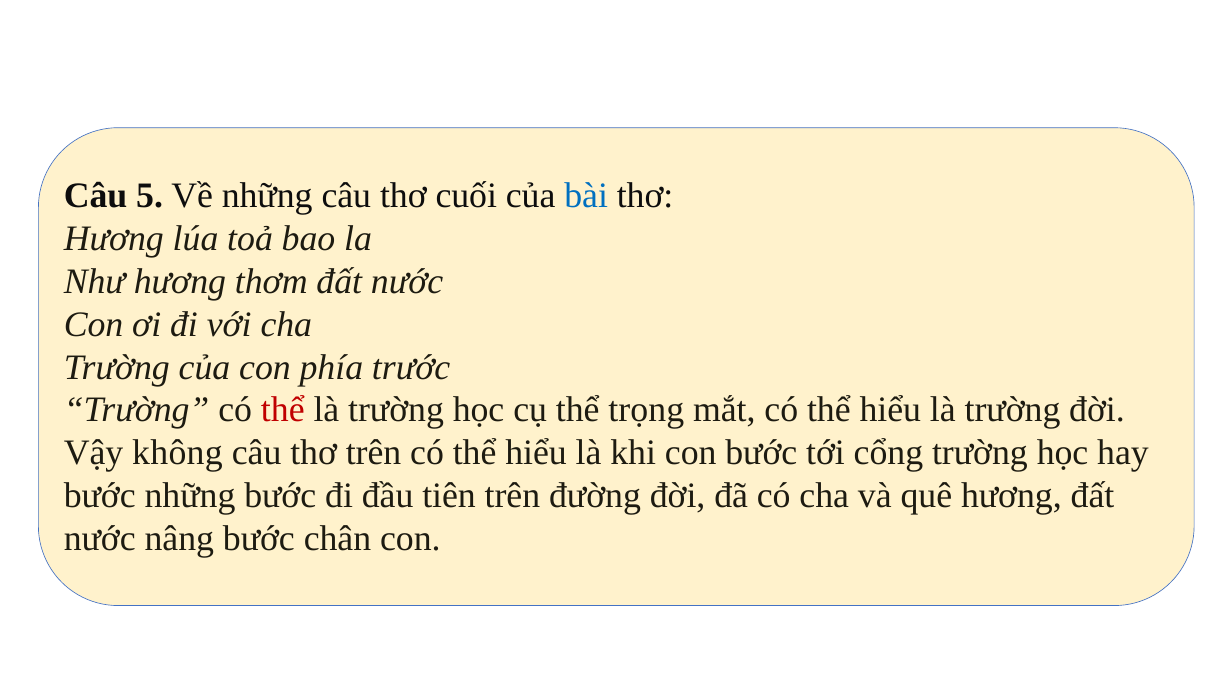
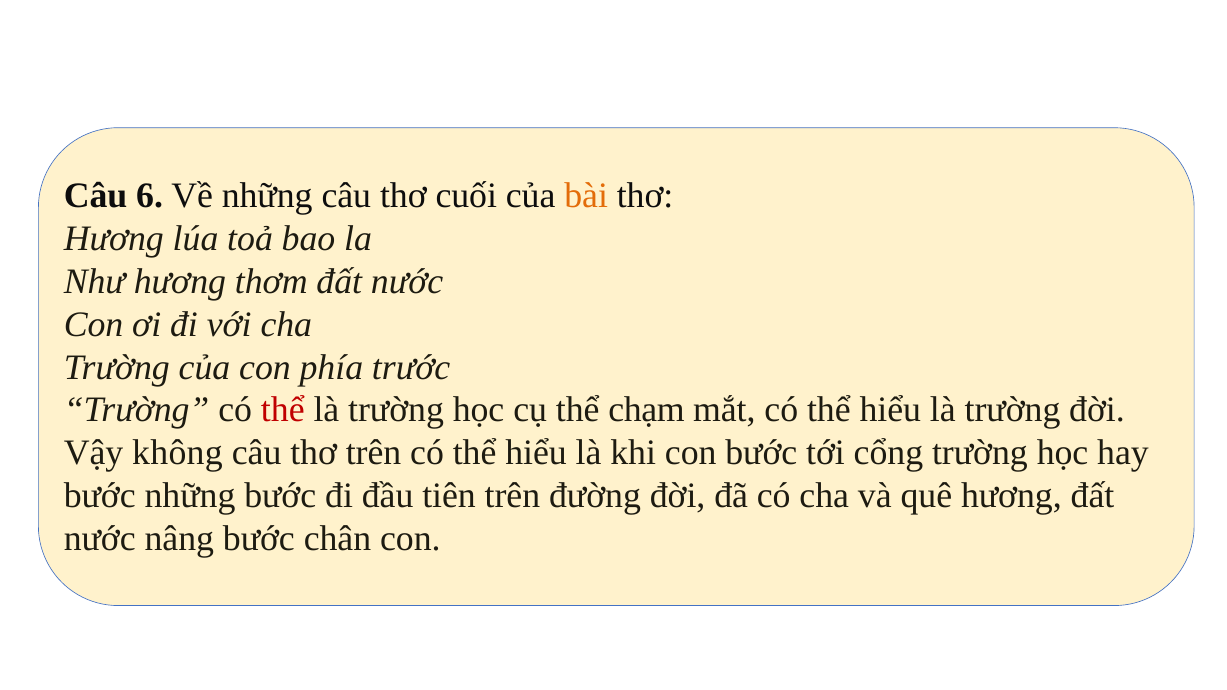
5: 5 -> 6
bài colour: blue -> orange
trọng: trọng -> chạm
